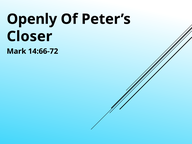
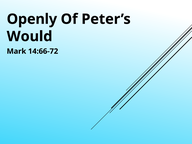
Closer: Closer -> Would
